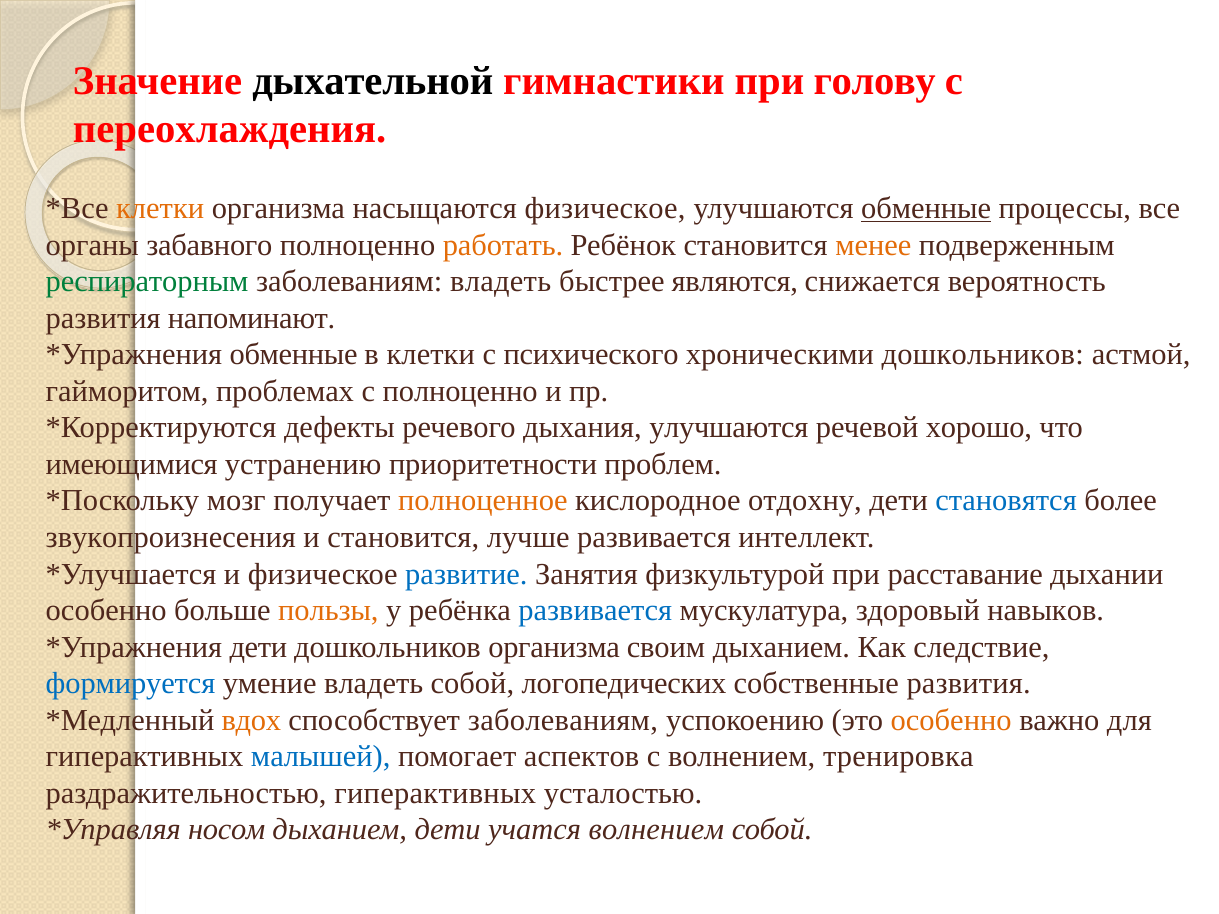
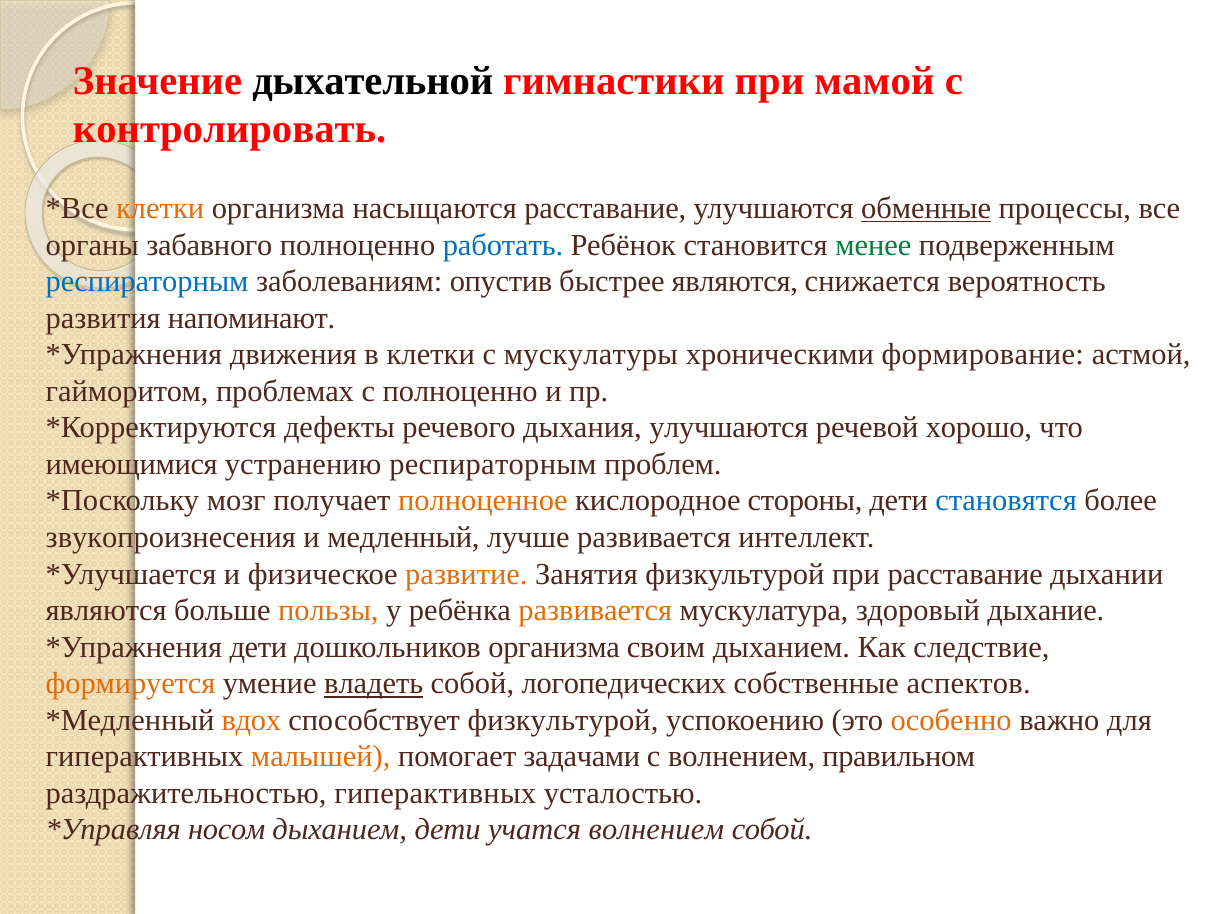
голову: голову -> мамой
переохлаждения: переохлаждения -> контролировать
насыщаются физическое: физическое -> расставание
работать colour: orange -> blue
менее colour: orange -> green
респираторным at (147, 282) colour: green -> blue
заболеваниям владеть: владеть -> опустив
обменные at (294, 355): обменные -> движения
психического: психического -> мускулатуры
хроническими дошкольников: дошкольников -> формирование
устранению приоритетности: приоритетности -> респираторным
отдохну: отдохну -> стороны
и становится: становится -> медленный
развитие colour: blue -> orange
особенно at (106, 611): особенно -> являются
развивается at (595, 611) colour: blue -> orange
навыков: навыков -> дыхание
формируется colour: blue -> orange
владеть at (374, 684) underline: none -> present
собственные развития: развития -> аспектов
способствует заболеваниям: заболеваниям -> физкультурой
малышей colour: blue -> orange
аспектов: аспектов -> задачами
тренировка: тренировка -> правильном
